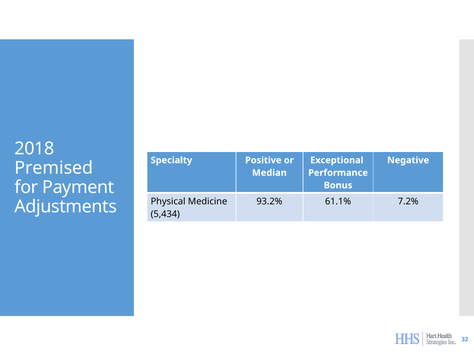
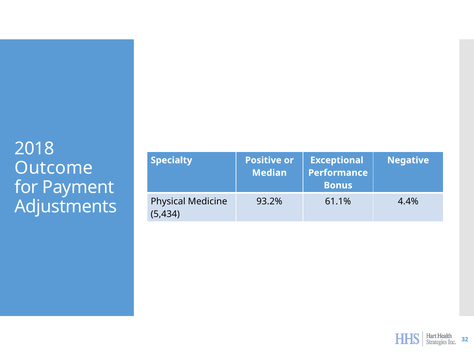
Premised: Premised -> Outcome
7.2%: 7.2% -> 4.4%
